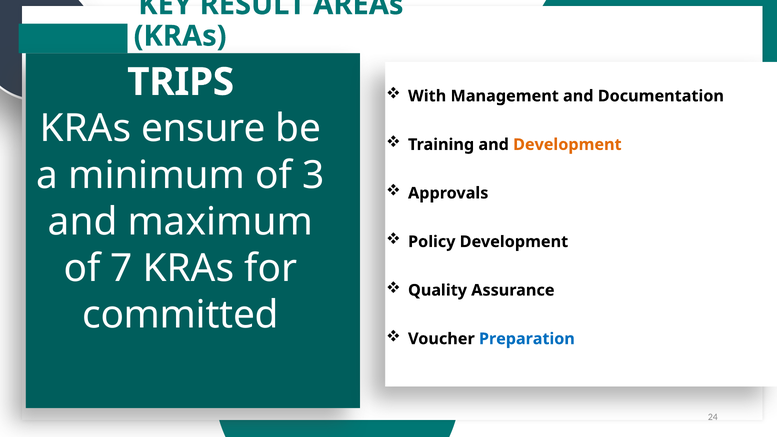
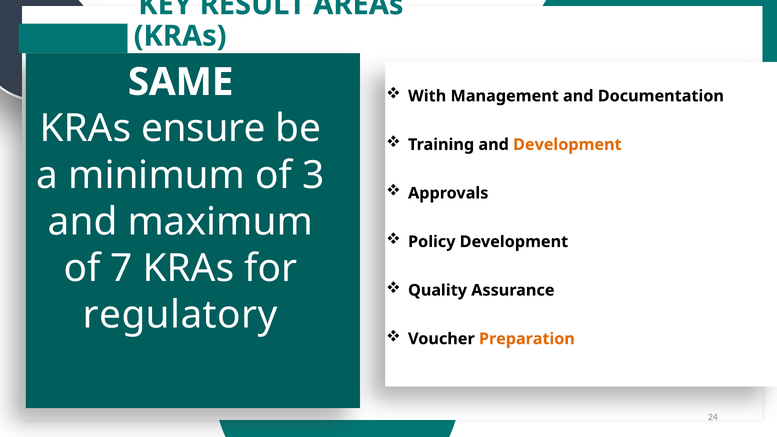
TRIPS: TRIPS -> SAME
committed: committed -> regulatory
Preparation colour: blue -> orange
